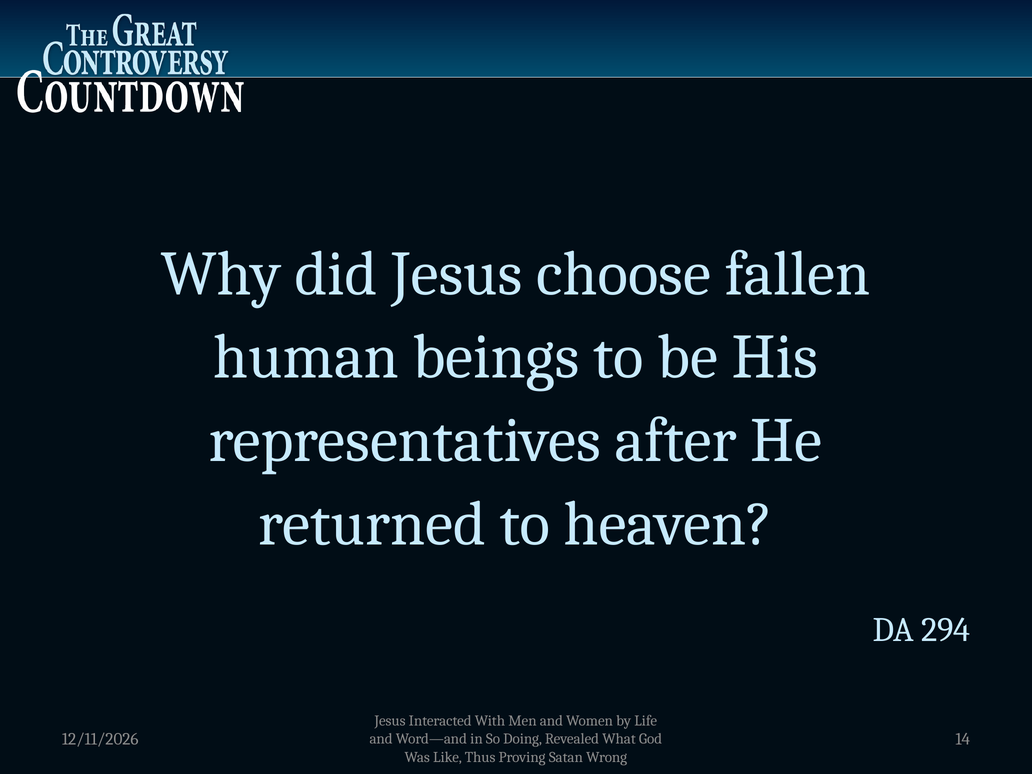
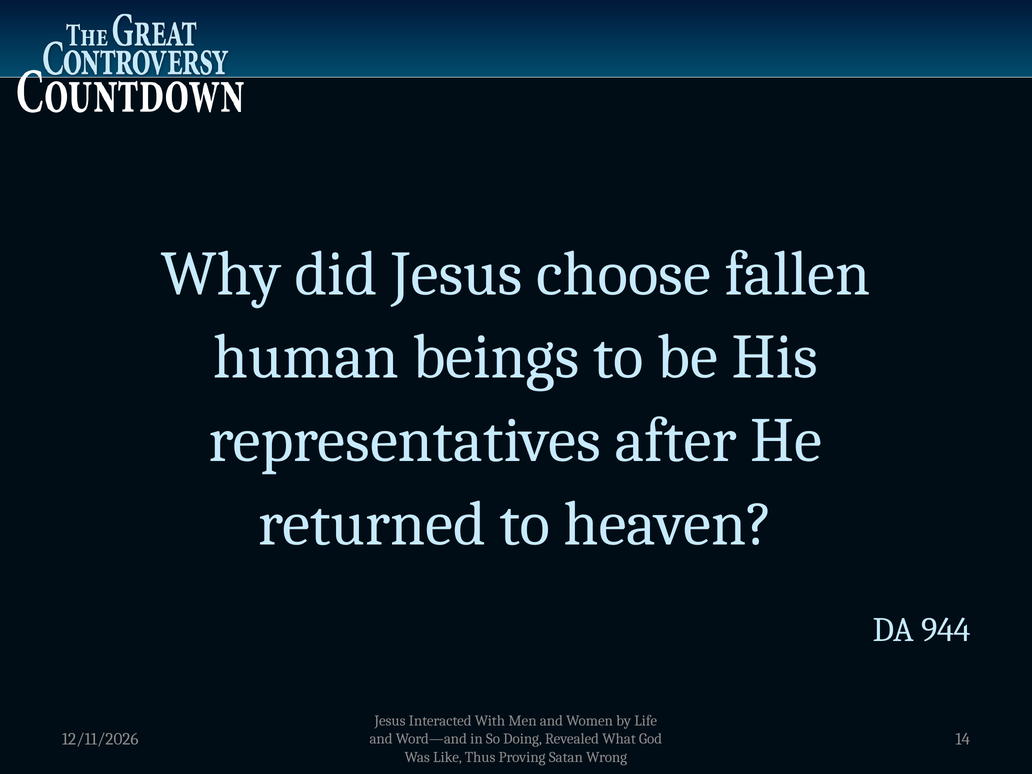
294: 294 -> 944
